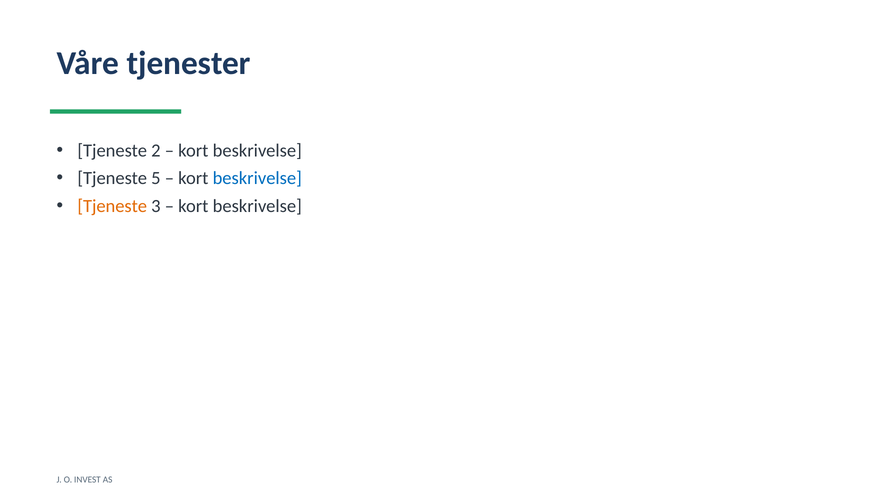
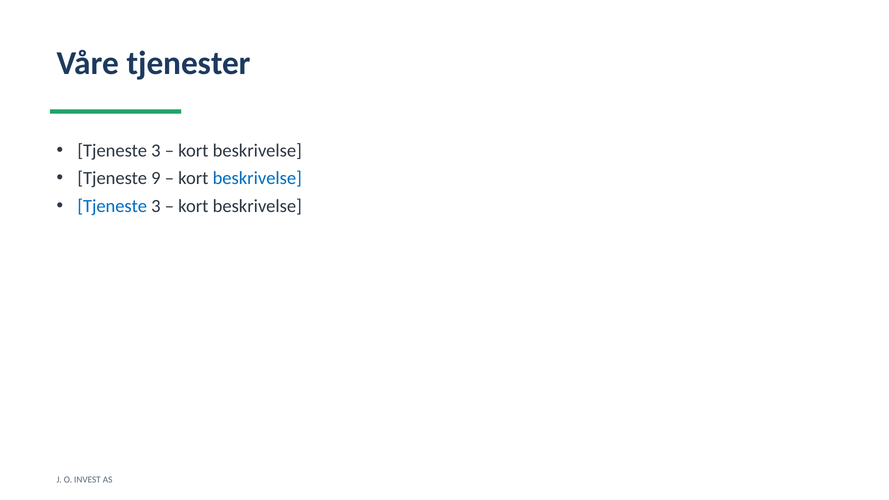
2 at (156, 151): 2 -> 3
5: 5 -> 9
Tjeneste at (112, 206) colour: orange -> blue
